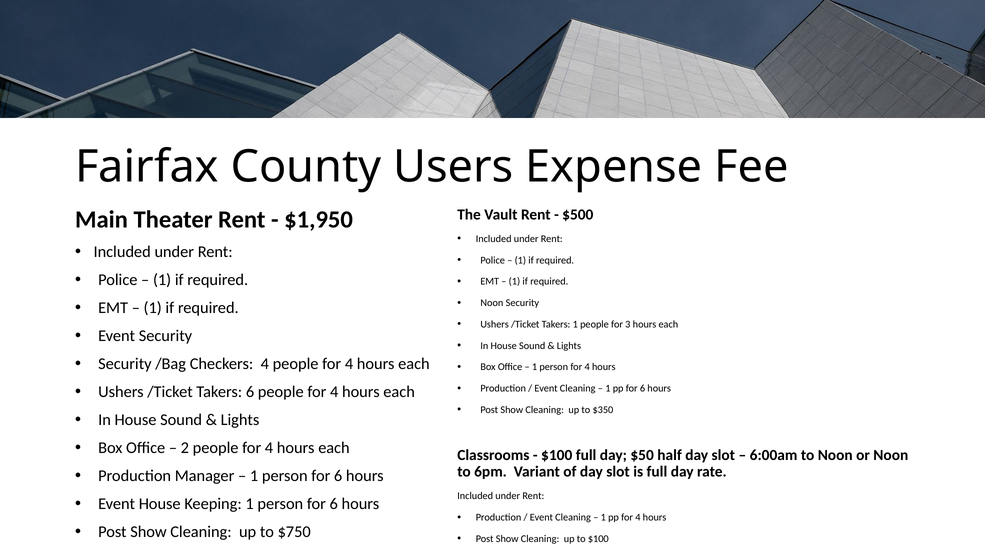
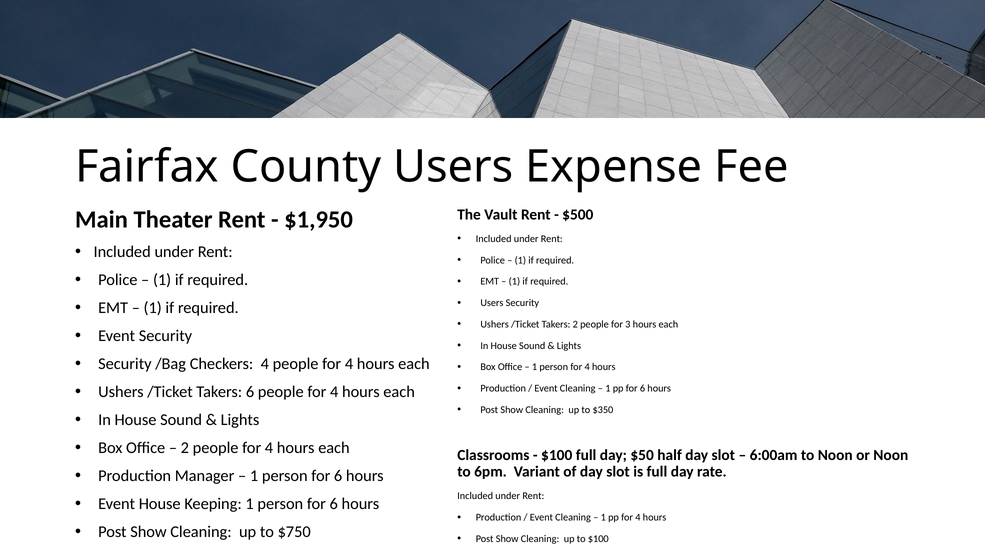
Noon at (492, 303): Noon -> Users
Takers 1: 1 -> 2
